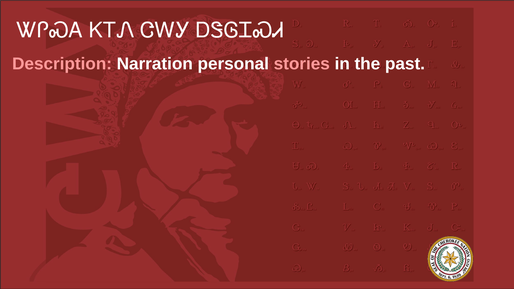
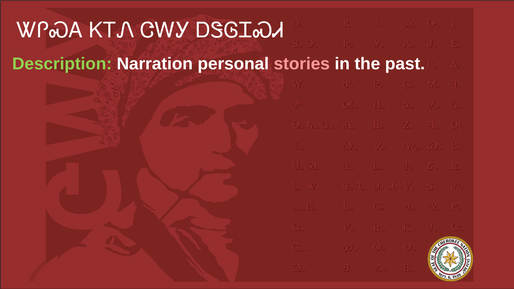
Description colour: pink -> light green
